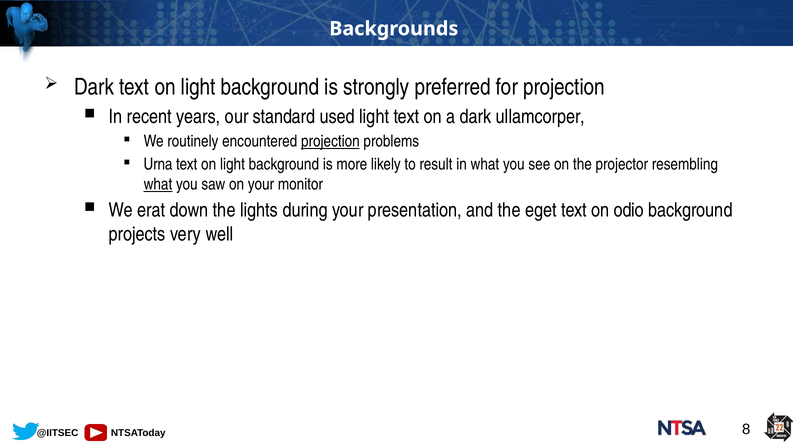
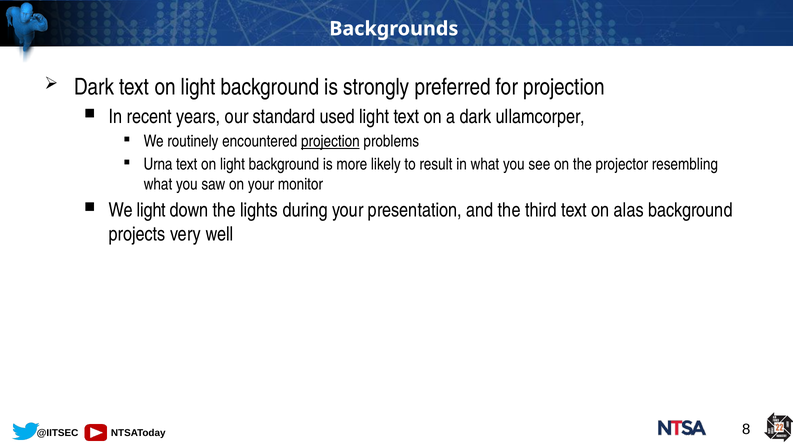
what at (158, 184) underline: present -> none
We erat: erat -> light
eget: eget -> third
odio: odio -> alas
